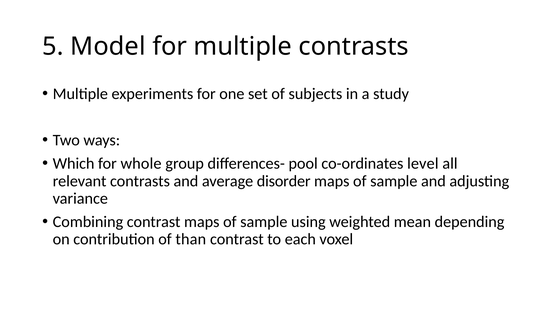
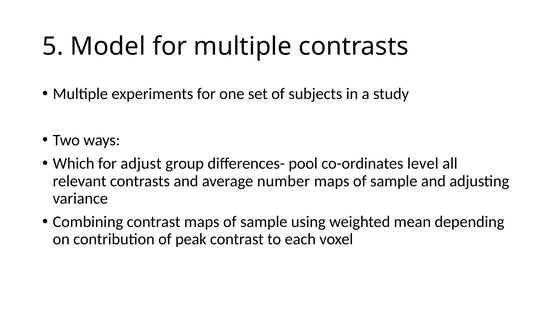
whole: whole -> adjust
disorder: disorder -> number
than: than -> peak
